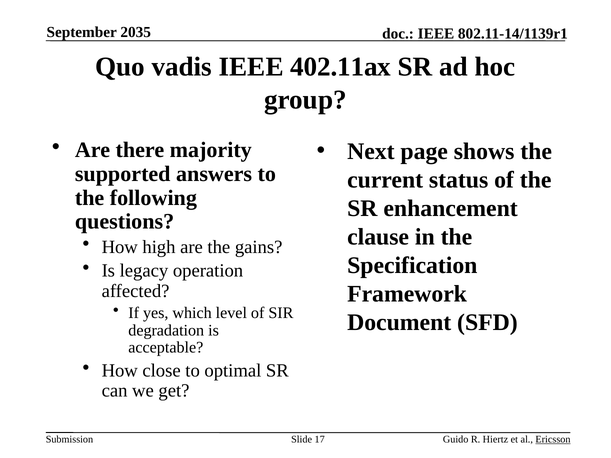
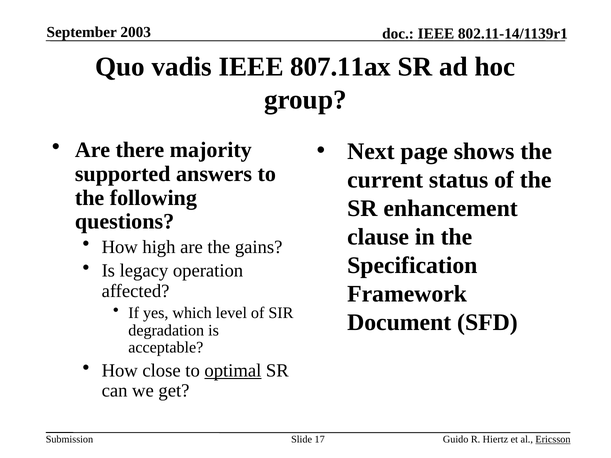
2035: 2035 -> 2003
402.11ax: 402.11ax -> 807.11ax
optimal underline: none -> present
